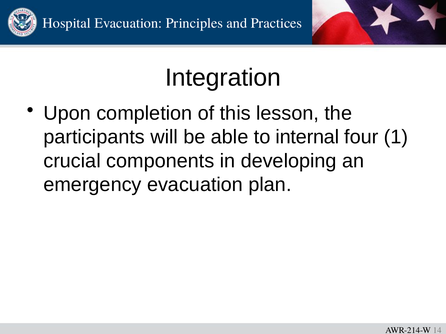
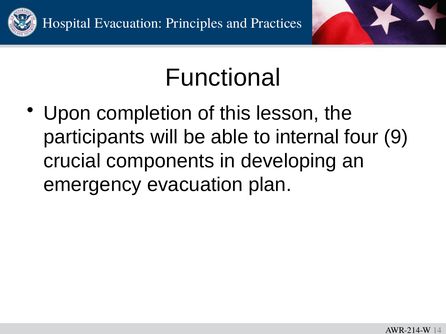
Integration: Integration -> Functional
1: 1 -> 9
